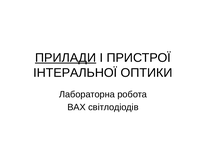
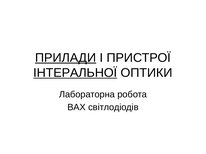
ІНТЕРАЛЬНОЇ underline: none -> present
